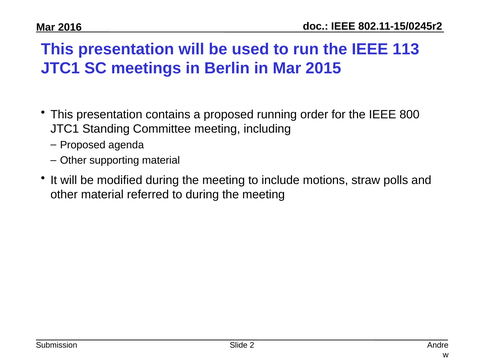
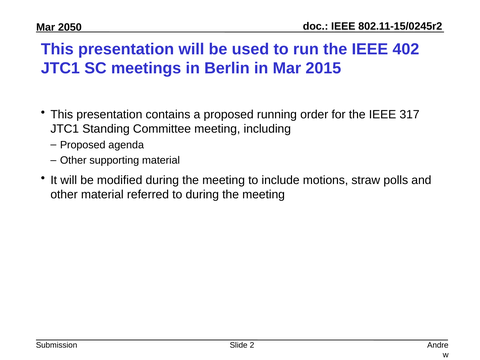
2016: 2016 -> 2050
113: 113 -> 402
800: 800 -> 317
